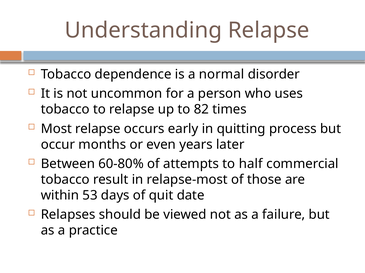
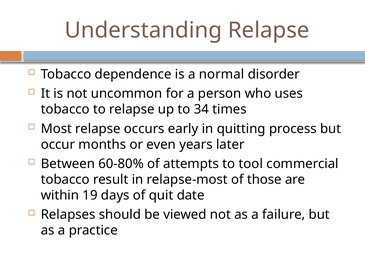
82: 82 -> 34
half: half -> tool
53: 53 -> 19
